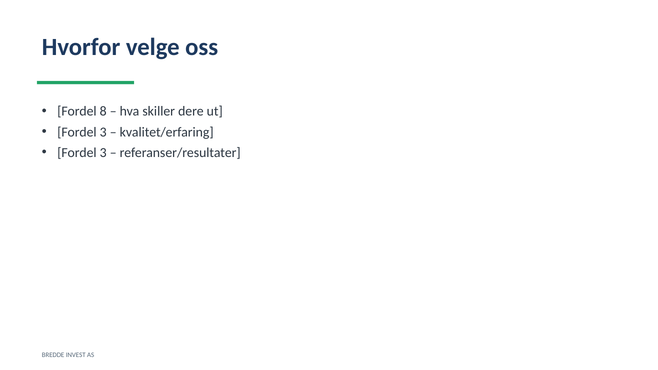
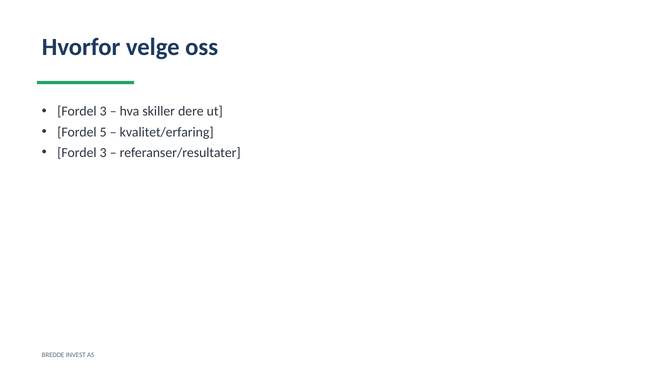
8 at (103, 111): 8 -> 3
3 at (103, 132): 3 -> 5
